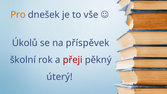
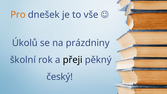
příspěvek: příspěvek -> prázdniny
přeji colour: red -> black
úterý: úterý -> český
